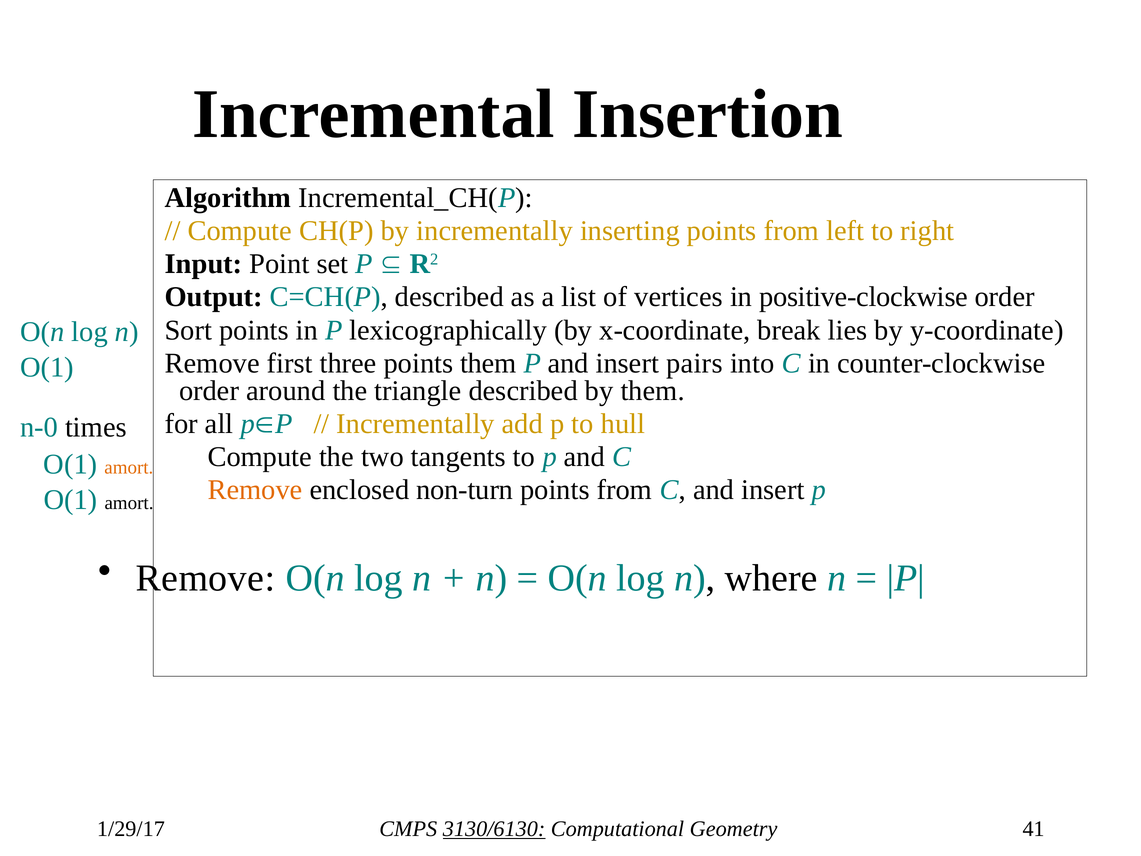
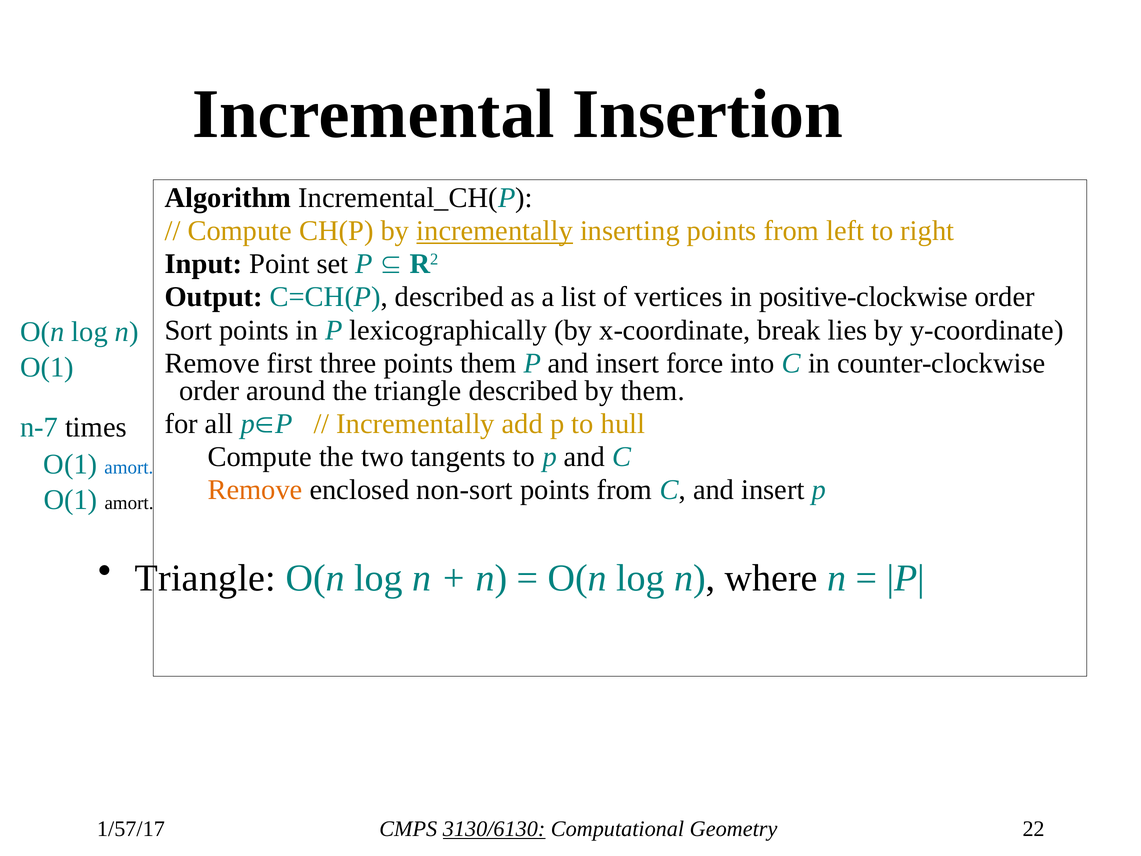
incrementally at (495, 231) underline: none -> present
pairs: pairs -> force
n-0: n-0 -> n-7
amort at (129, 467) colour: orange -> blue
non-turn: non-turn -> non-sort
Remove at (205, 578): Remove -> Triangle
1/29/17: 1/29/17 -> 1/57/17
41: 41 -> 22
